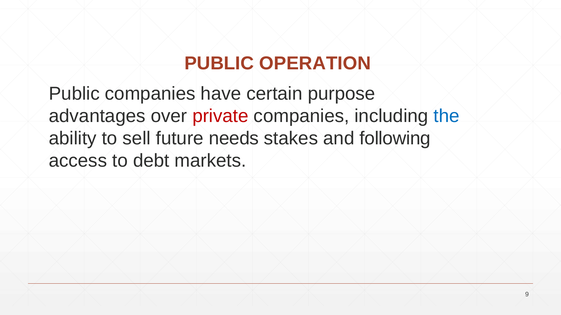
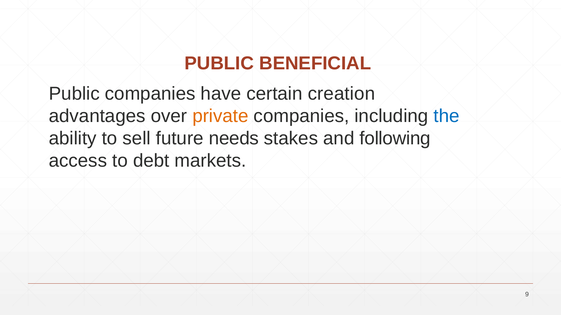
OPERATION: OPERATION -> BENEFICIAL
purpose: purpose -> creation
private colour: red -> orange
